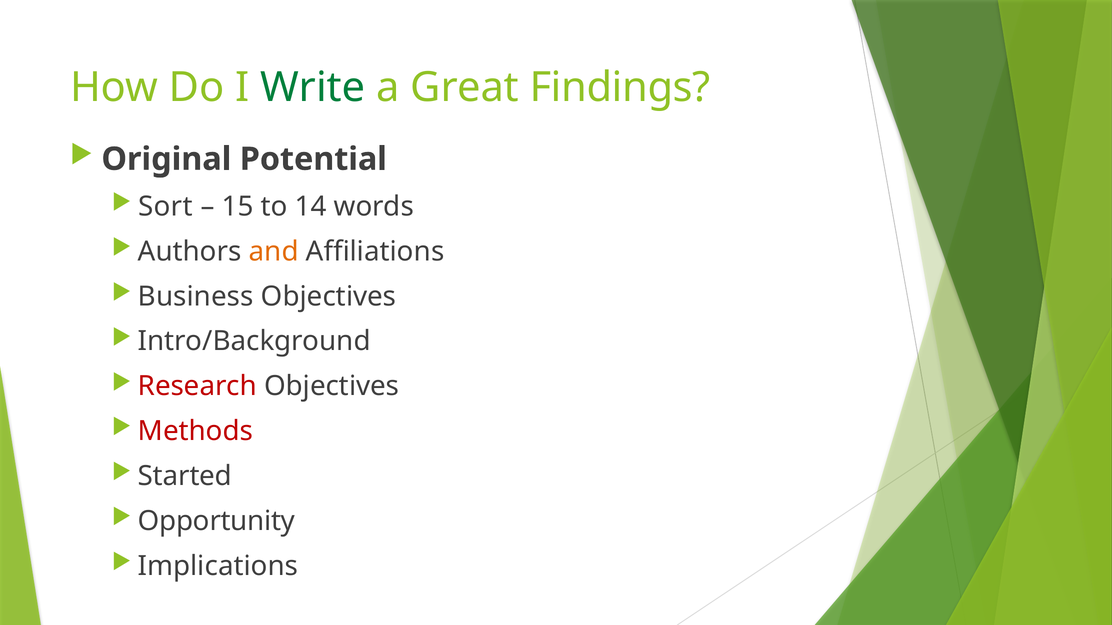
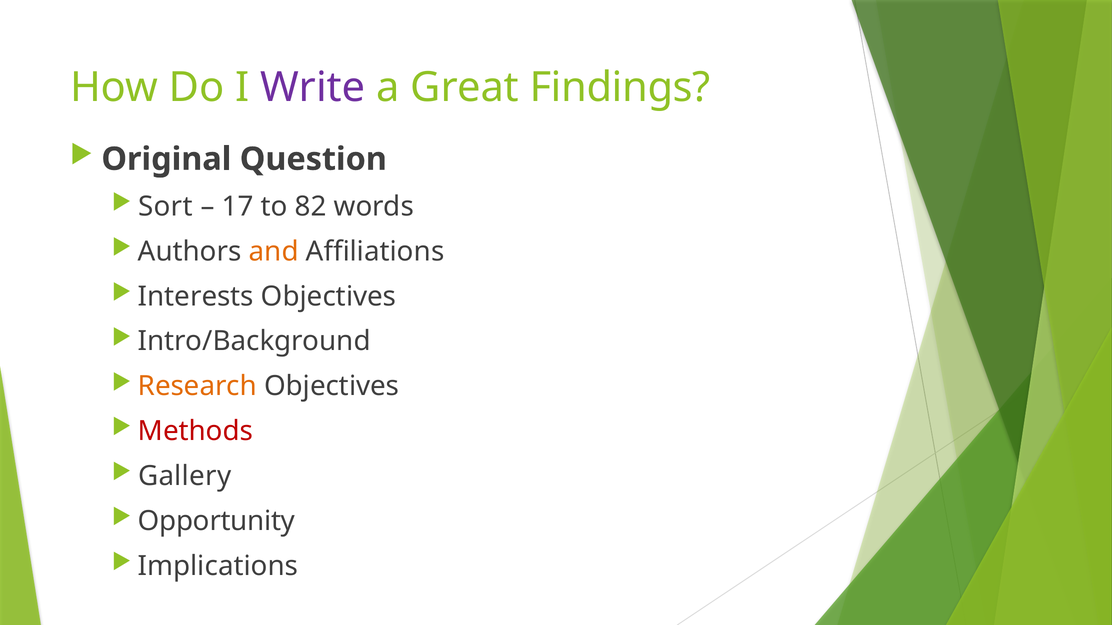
Write colour: green -> purple
Potential: Potential -> Question
15: 15 -> 17
14: 14 -> 82
Business: Business -> Interests
Research colour: red -> orange
Started: Started -> Gallery
